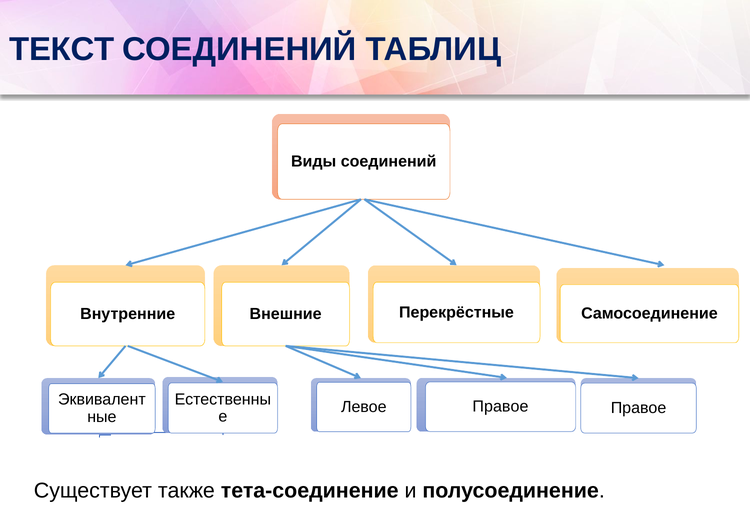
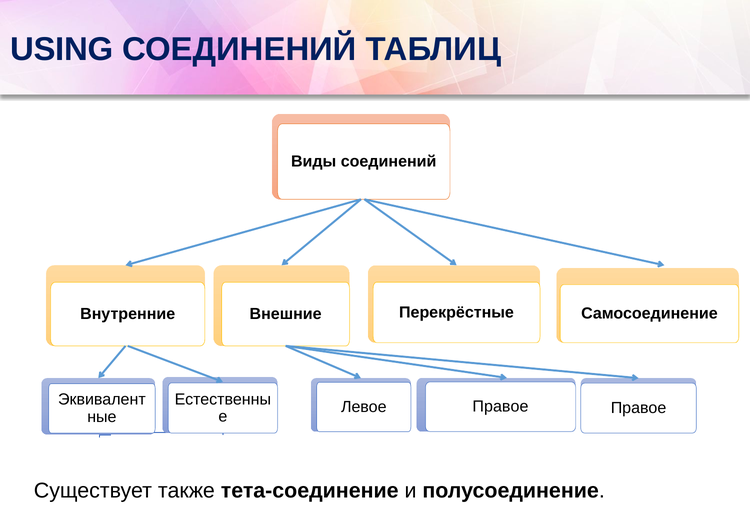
ТЕКСТ: ТЕКСТ -> USING
